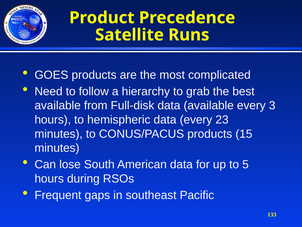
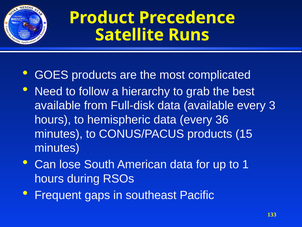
23: 23 -> 36
5: 5 -> 1
